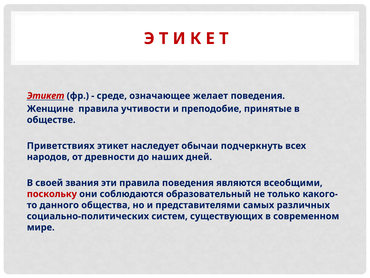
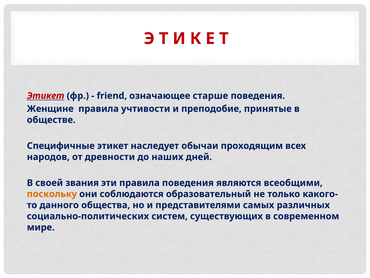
среде: среде -> friend
желает: желает -> старше
Приветствиях: Приветствиях -> Специфичные
подчеркнуть: подчеркнуть -> проходящим
поскольку colour: red -> orange
